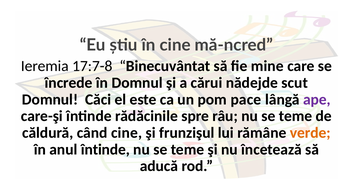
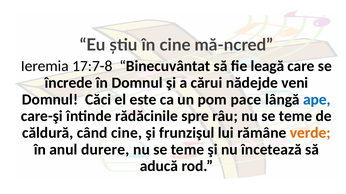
mine: mine -> leagă
scut: scut -> veni
ape colour: purple -> blue
anul întinde: întinde -> durere
